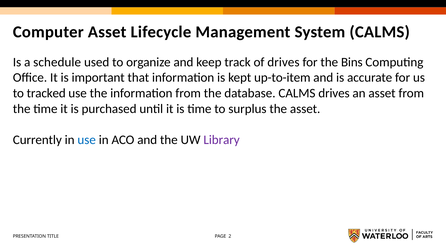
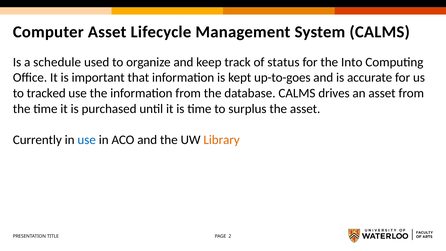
of drives: drives -> status
Bins: Bins -> Into
up-to-item: up-to-item -> up-to-goes
Library colour: purple -> orange
